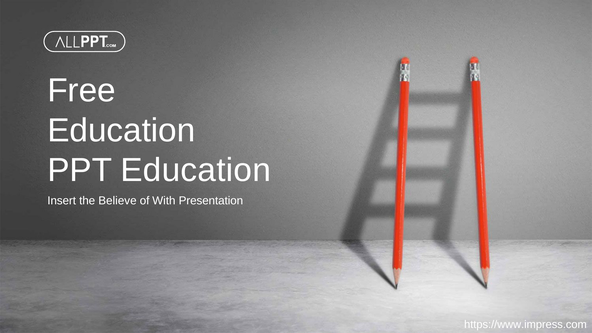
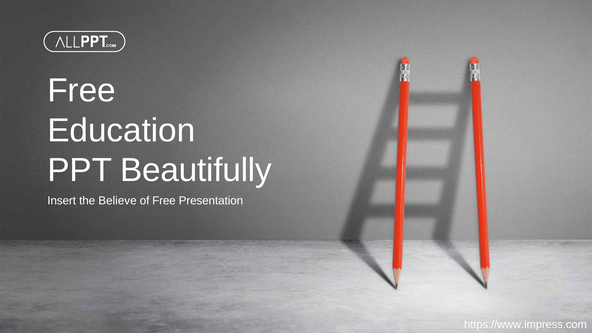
PPT Education: Education -> Beautifully
of With: With -> Free
